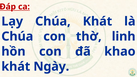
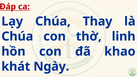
Chúa Khát: Khát -> Thay
